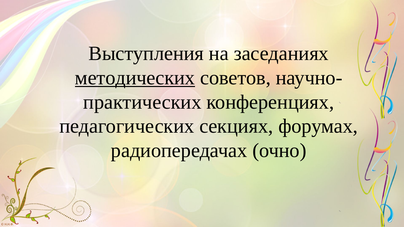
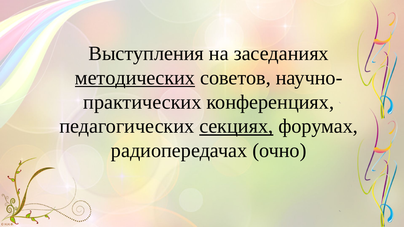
секциях underline: none -> present
